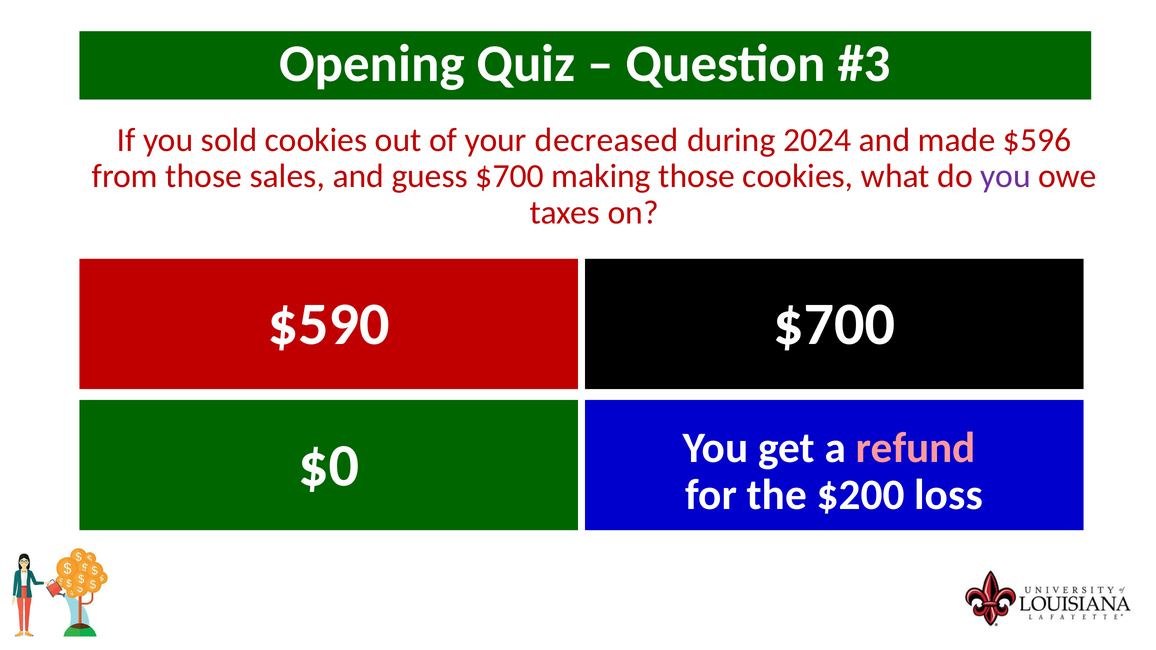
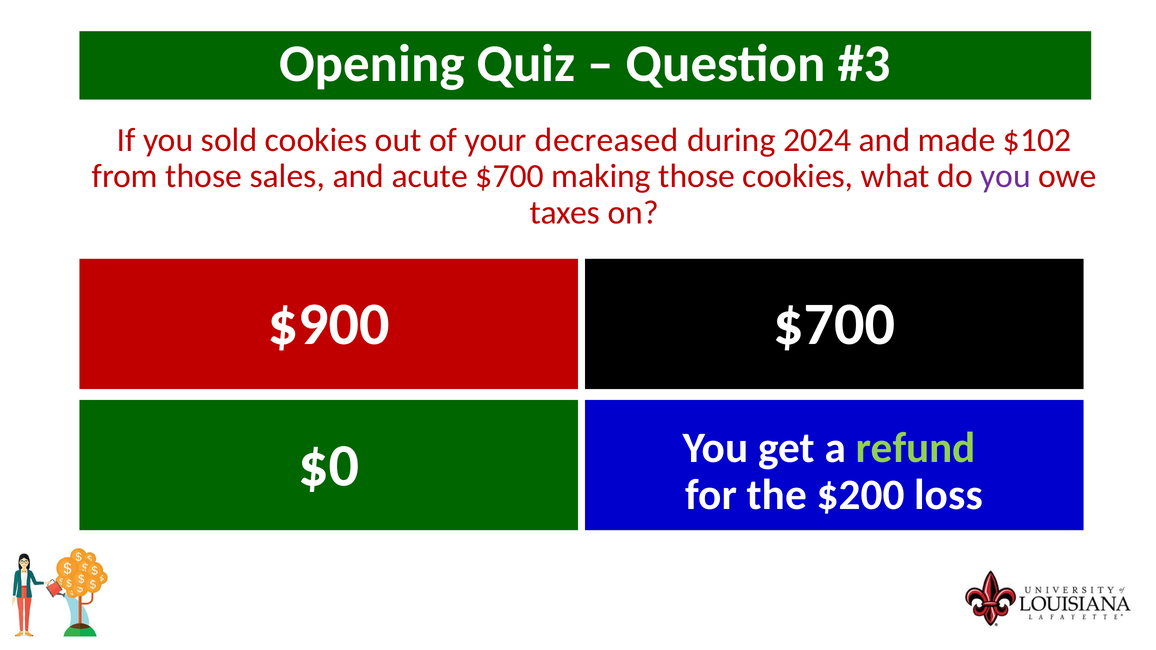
$596: $596 -> $102
guess: guess -> acute
$590: $590 -> $900
refund colour: pink -> light green
